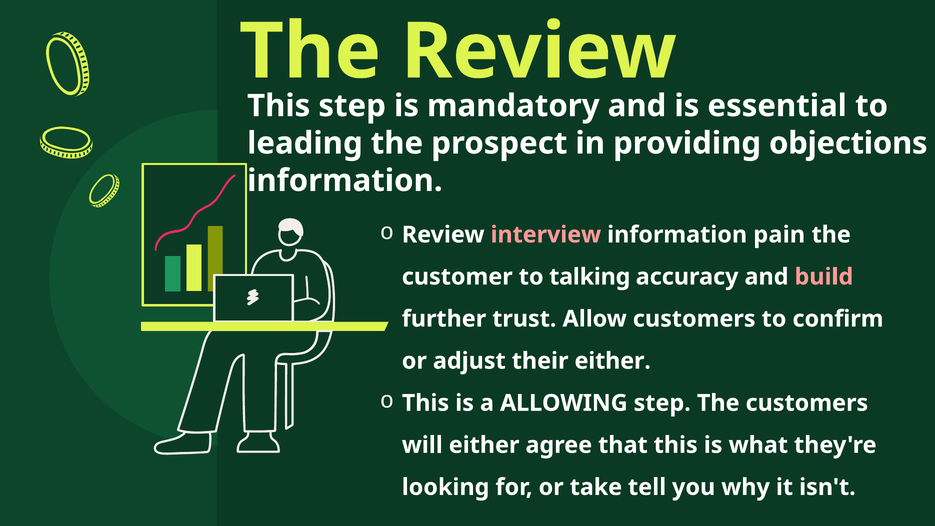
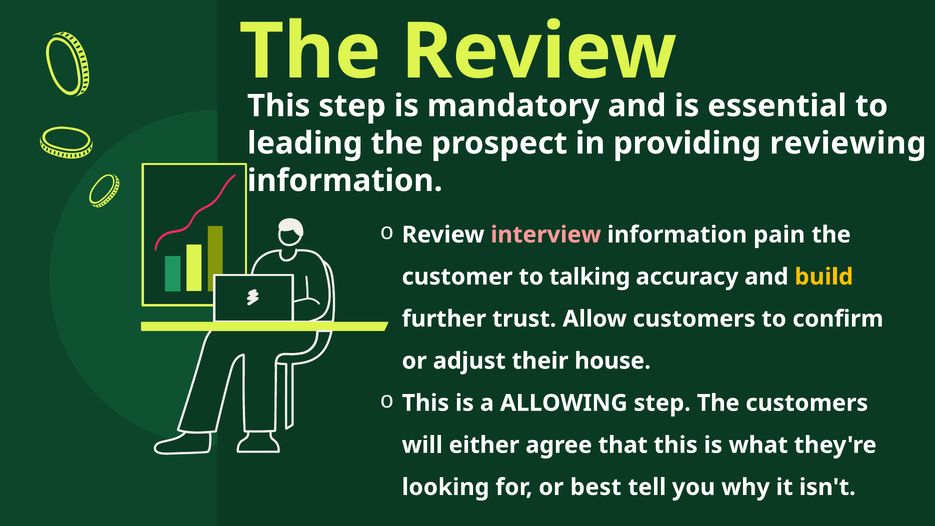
objections: objections -> reviewing
build colour: pink -> yellow
their either: either -> house
take: take -> best
